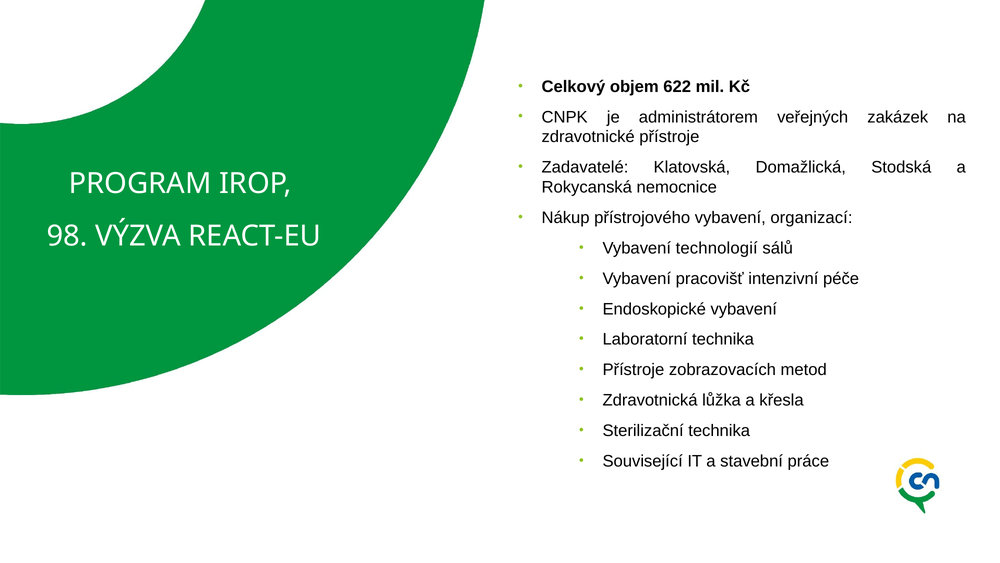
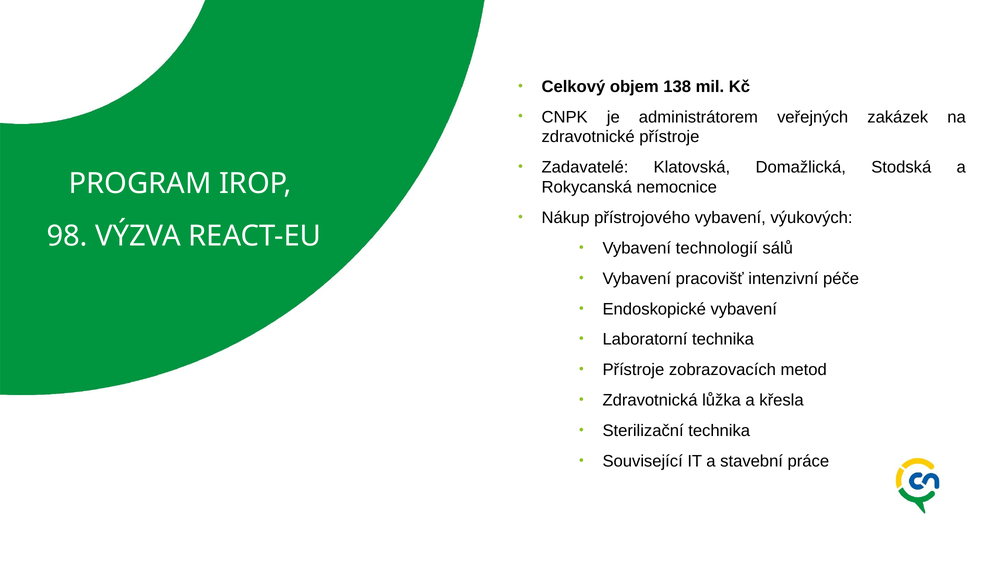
622: 622 -> 138
organizací: organizací -> výukových
